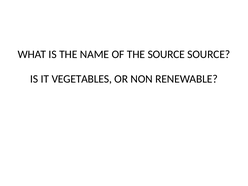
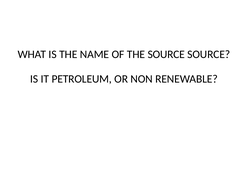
VEGETABLES: VEGETABLES -> PETROLEUM
